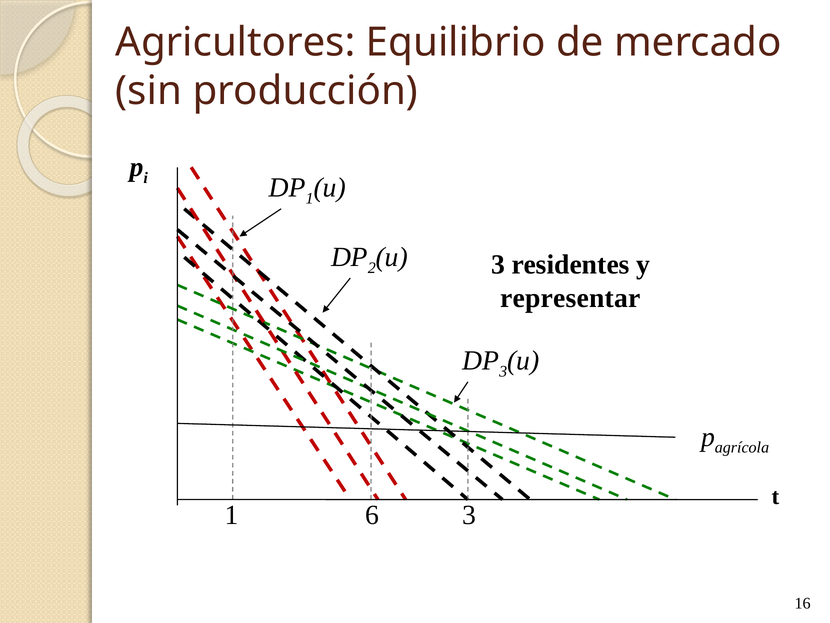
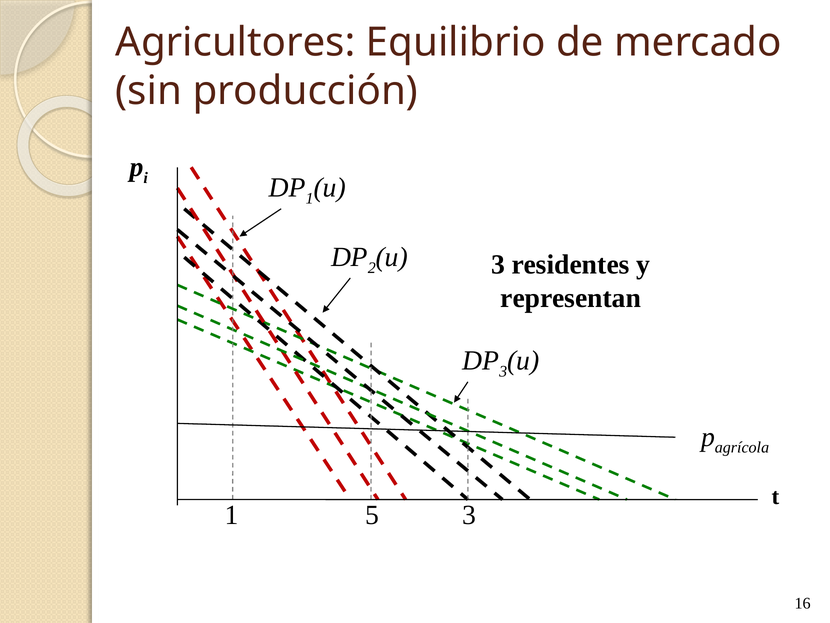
representar: representar -> representan
6: 6 -> 5
